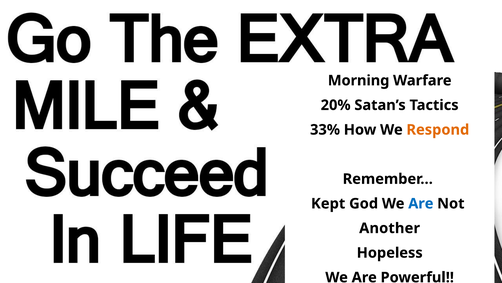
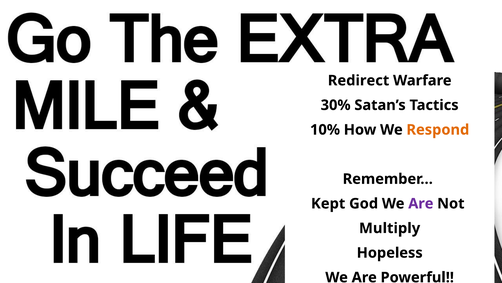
Morning: Morning -> Redirect
20%: 20% -> 30%
33%: 33% -> 10%
Are at (421, 203) colour: blue -> purple
Another: Another -> Multiply
